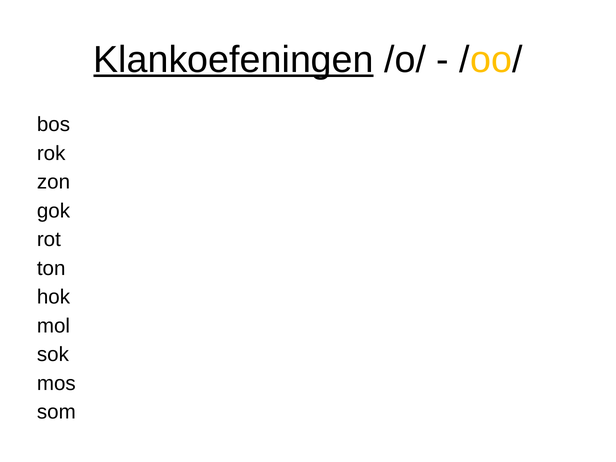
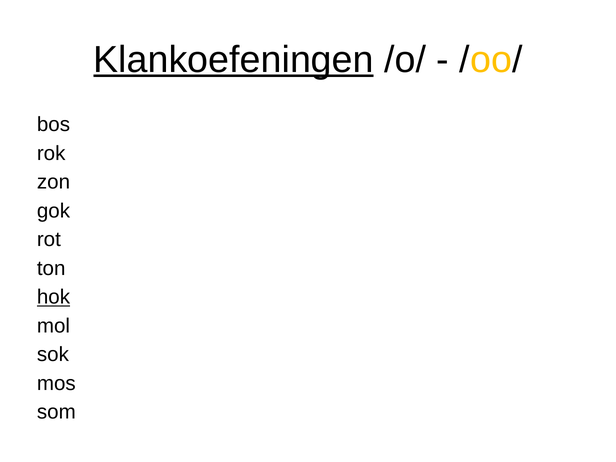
hok underline: none -> present
